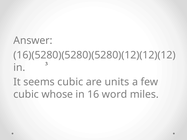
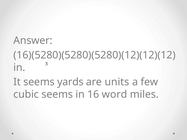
seems cubic: cubic -> yards
cubic whose: whose -> seems
